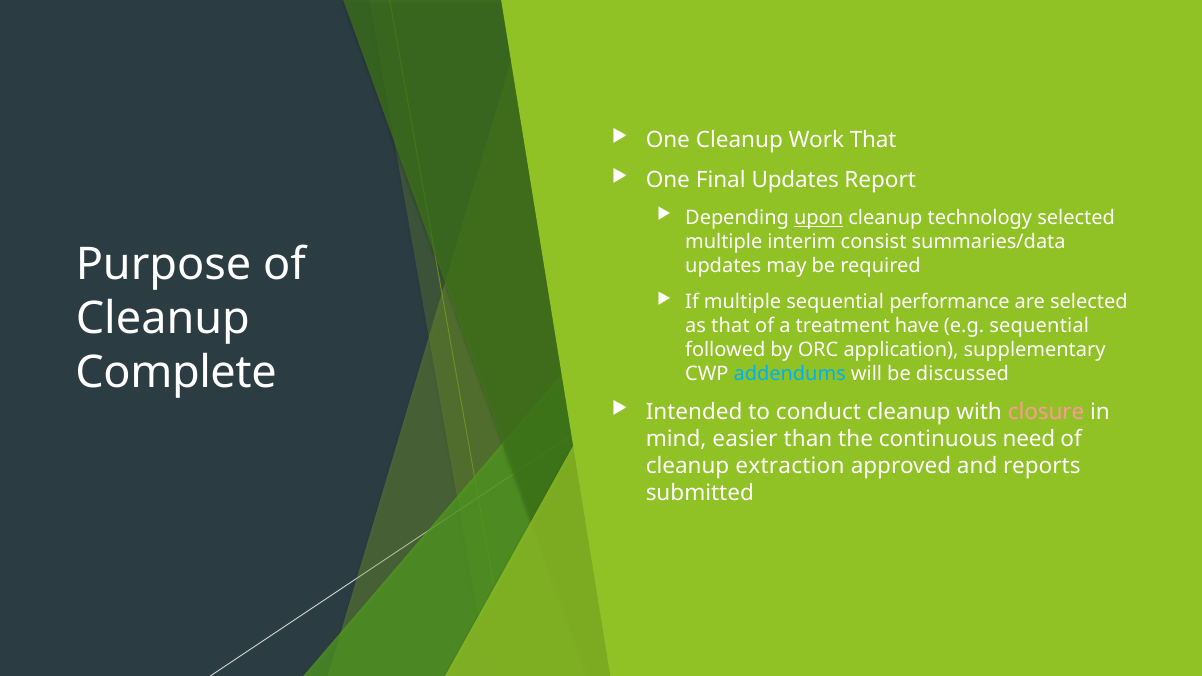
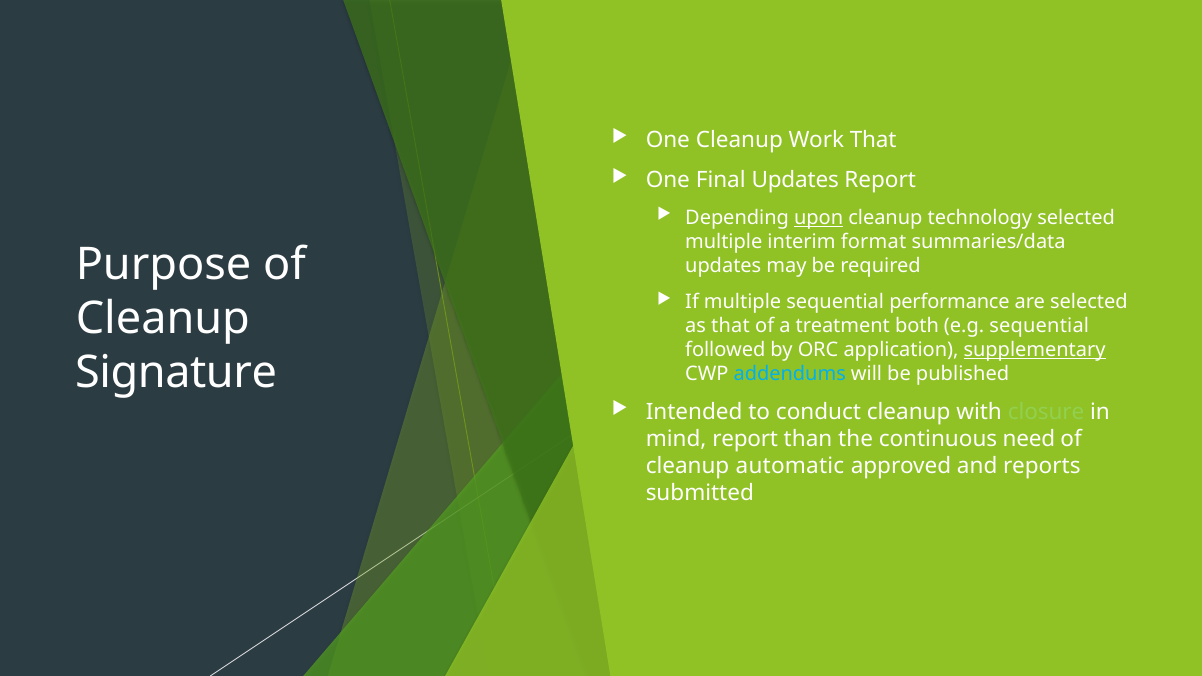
consist: consist -> format
have: have -> both
supplementary underline: none -> present
Complete: Complete -> Signature
discussed: discussed -> published
closure colour: pink -> light green
mind easier: easier -> report
extraction: extraction -> automatic
